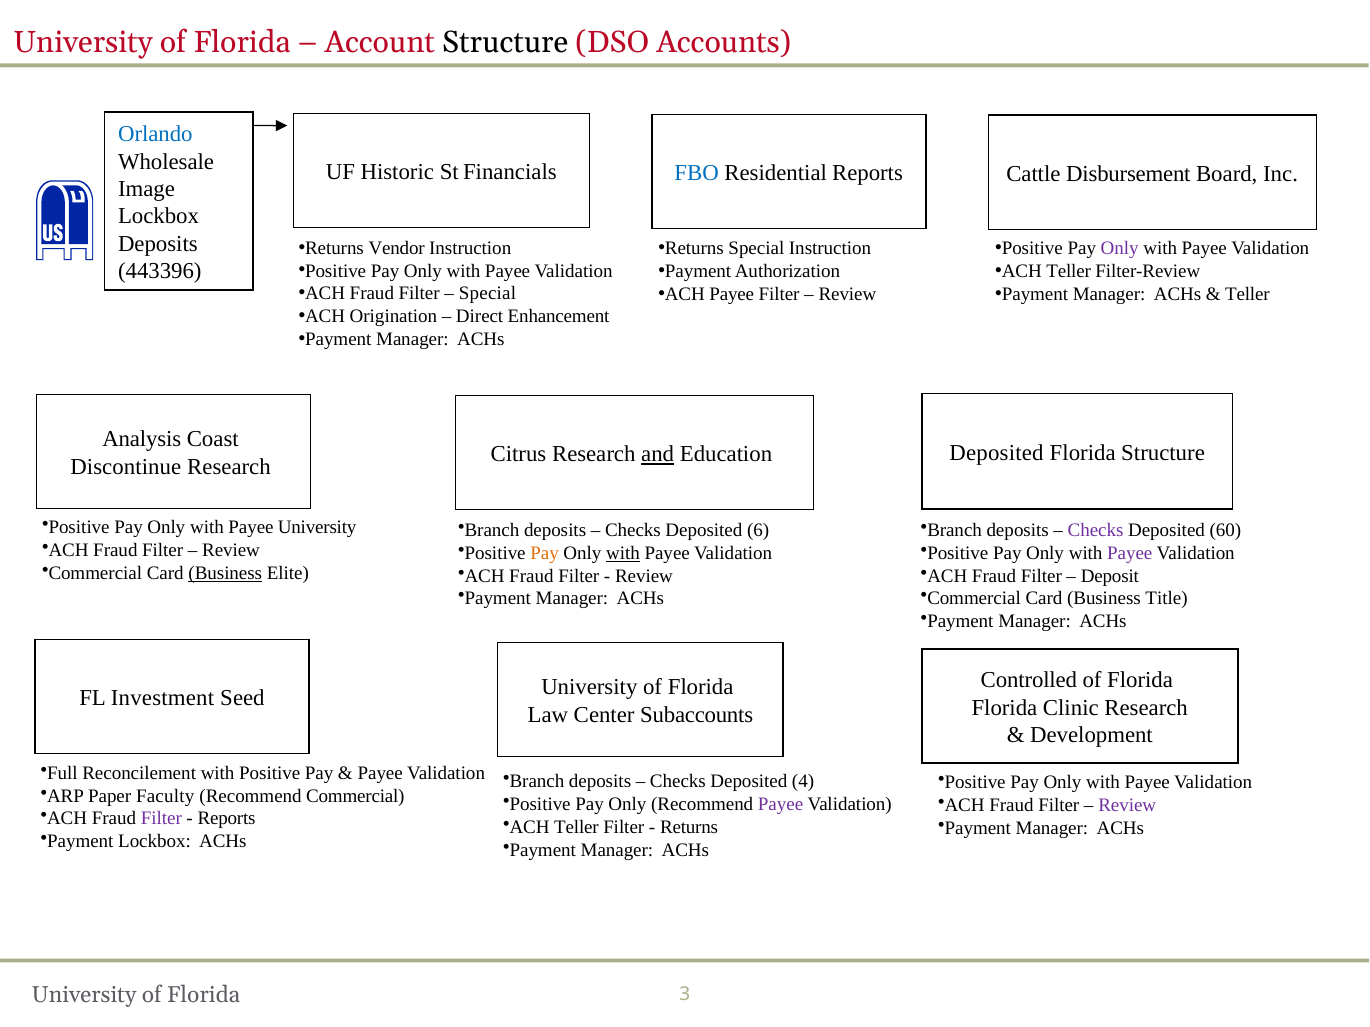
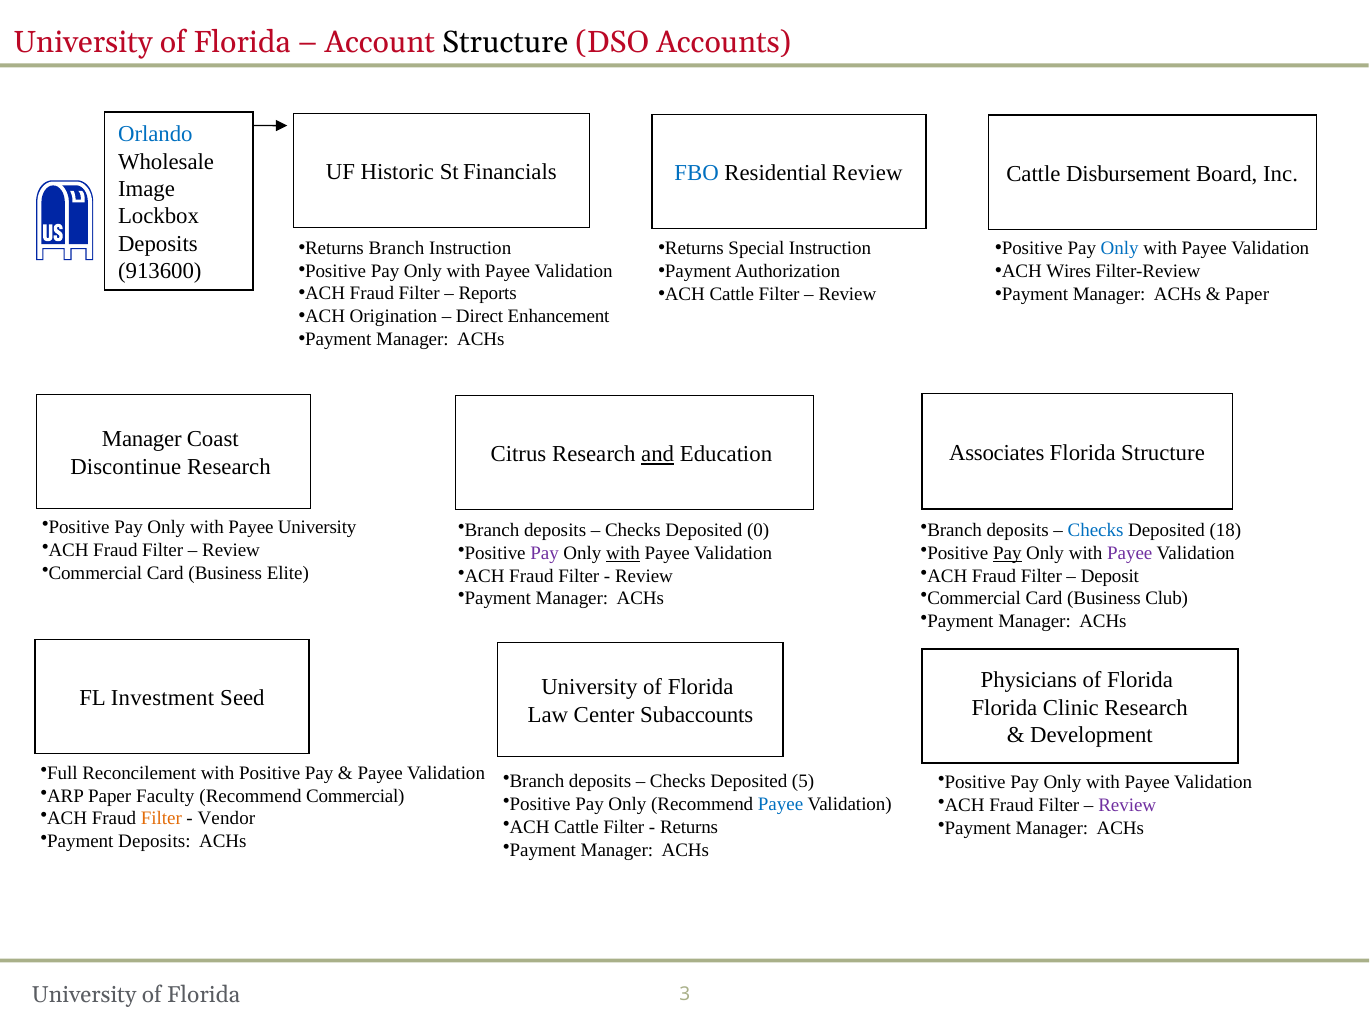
Residential Reports: Reports -> Review
Returns Vendor: Vendor -> Branch
Only at (1120, 249) colour: purple -> blue
443396: 443396 -> 913600
Teller at (1069, 272): Teller -> Wires
Special at (488, 294): Special -> Reports
Payee at (732, 294): Payee -> Cattle
Teller at (1247, 295): Teller -> Paper
Analysis at (142, 439): Analysis -> Manager
Deposited at (997, 453): Deposited -> Associates
6: 6 -> 0
Checks at (1096, 530) colour: purple -> blue
60: 60 -> 18
Pay at (545, 553) colour: orange -> purple
Pay at (1007, 553) underline: none -> present
Business at (225, 573) underline: present -> none
Title: Title -> Club
Controlled: Controlled -> Physicians
4: 4 -> 5
Payee at (781, 805) colour: purple -> blue
Filter at (161, 819) colour: purple -> orange
Reports at (227, 819): Reports -> Vendor
Teller at (577, 828): Teller -> Cattle
Payment Lockbox: Lockbox -> Deposits
